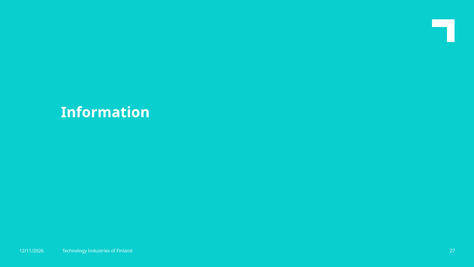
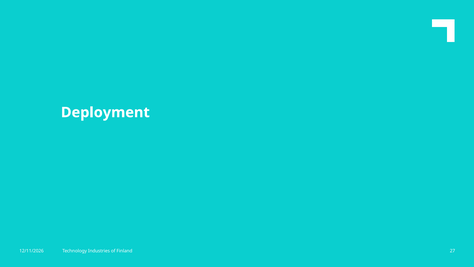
Information: Information -> Deployment
